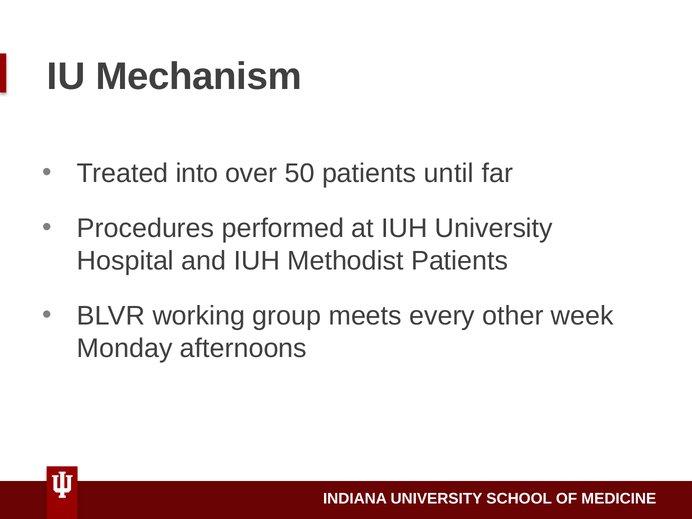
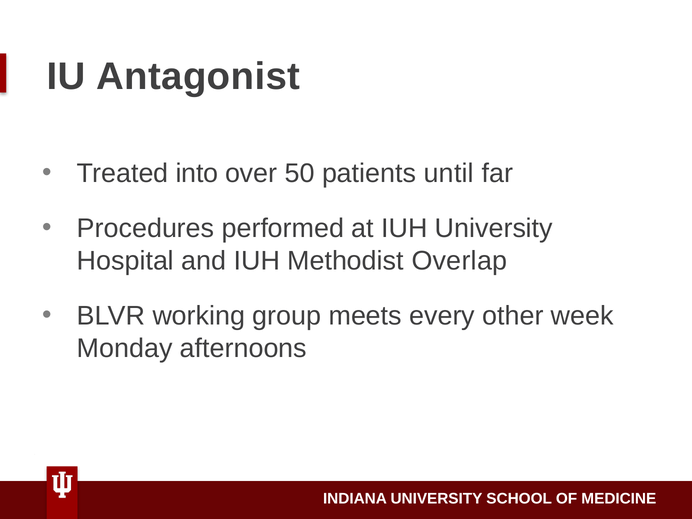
Mechanism: Mechanism -> Antagonist
Methodist Patients: Patients -> Overlap
